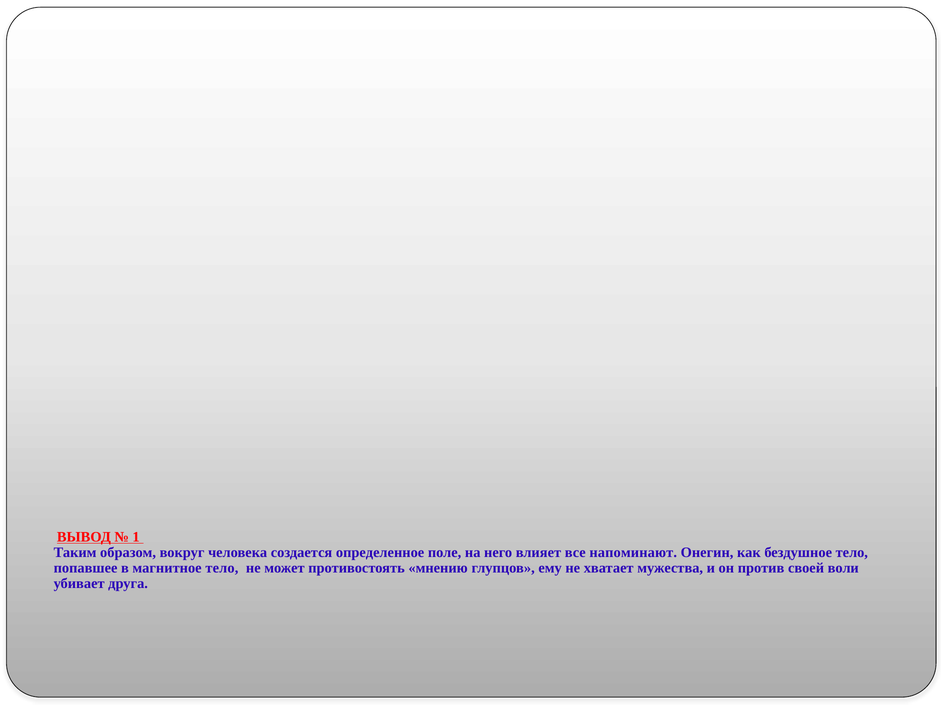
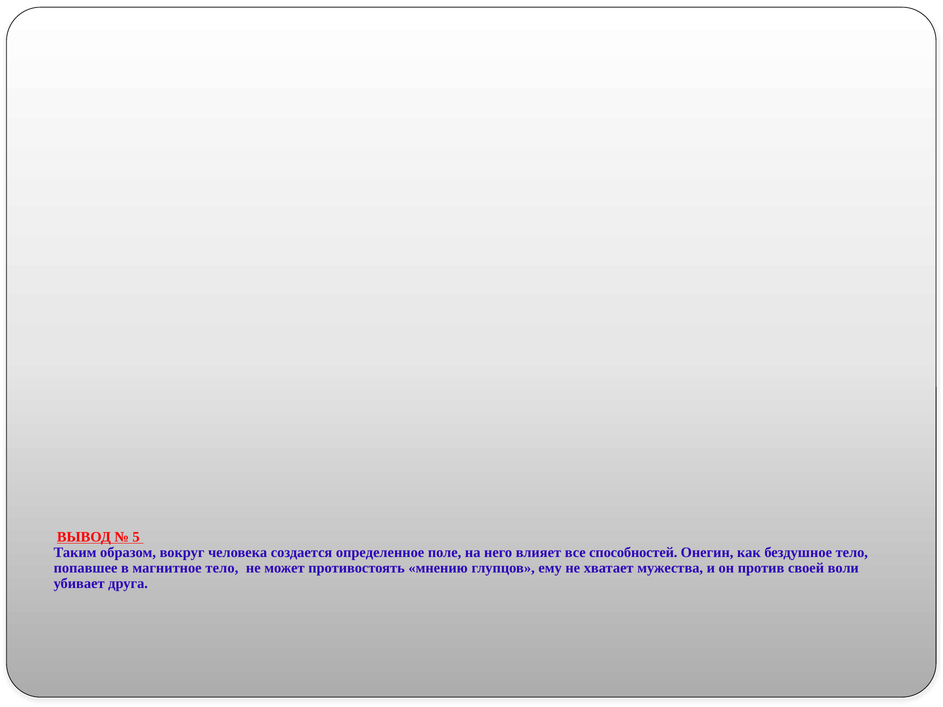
1: 1 -> 5
напоминают: напоминают -> способностей
